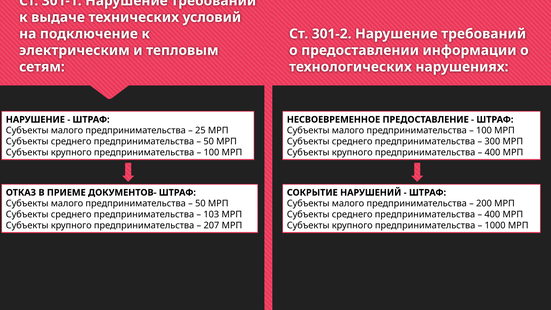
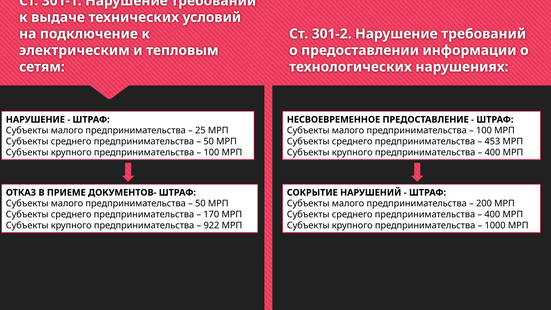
300: 300 -> 453
103: 103 -> 170
207: 207 -> 922
